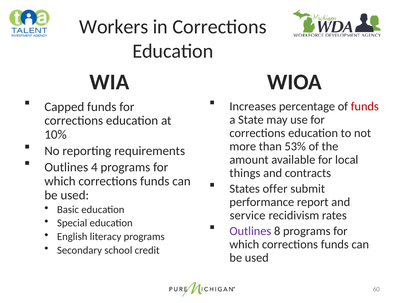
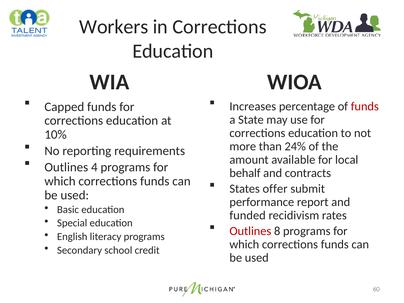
53%: 53% -> 24%
things: things -> behalf
service: service -> funded
Outlines at (250, 231) colour: purple -> red
